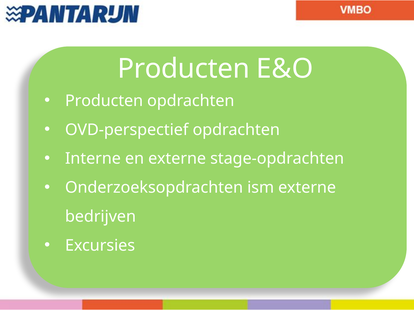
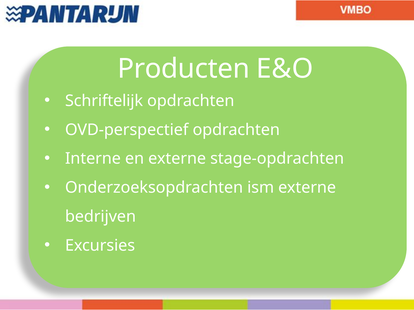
Producten at (104, 101): Producten -> Schriftelijk
